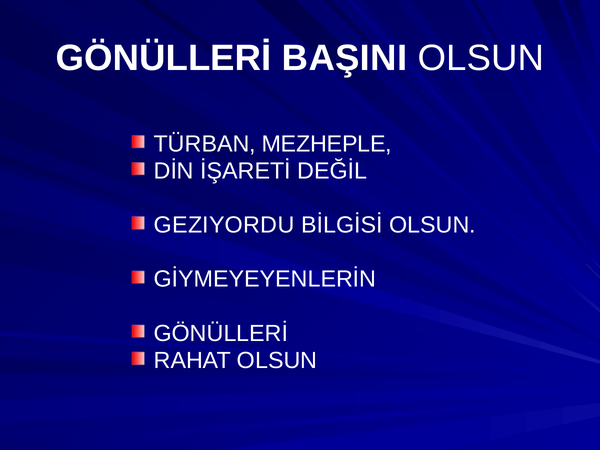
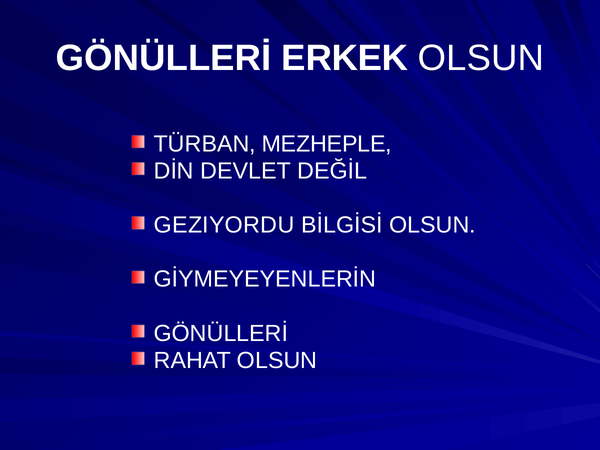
BAŞINI: BAŞINI -> ERKEK
İŞARETİ: İŞARETİ -> DEVLET
